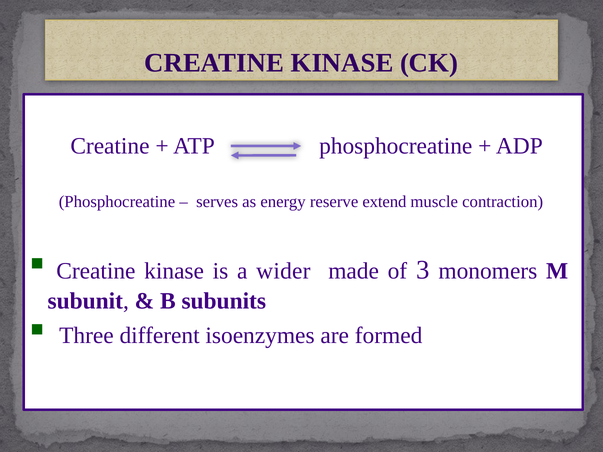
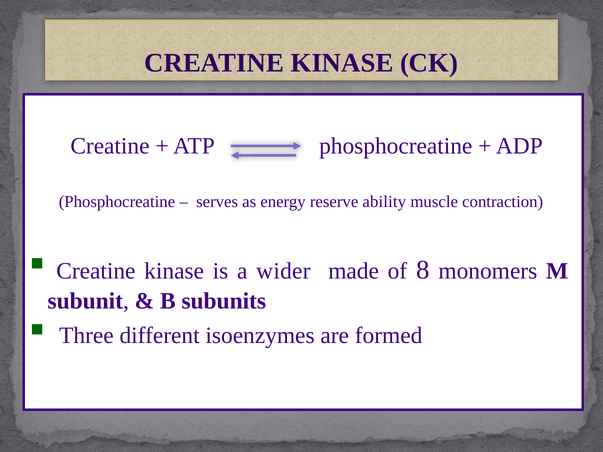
extend: extend -> ability
3: 3 -> 8
